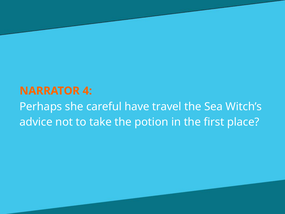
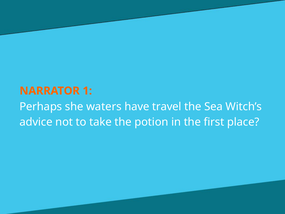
4: 4 -> 1
careful: careful -> waters
